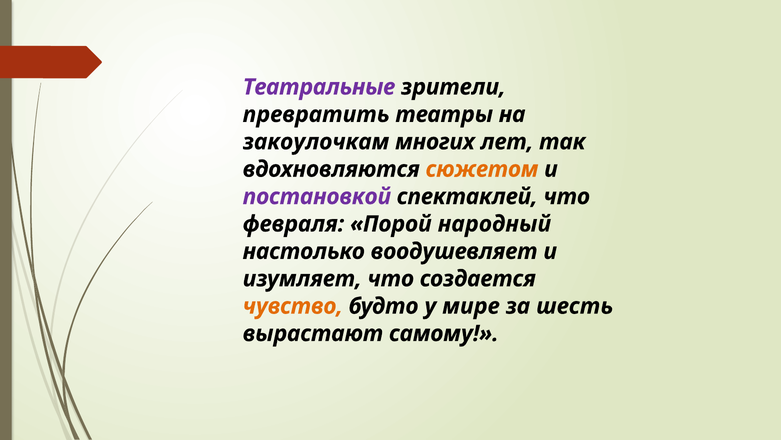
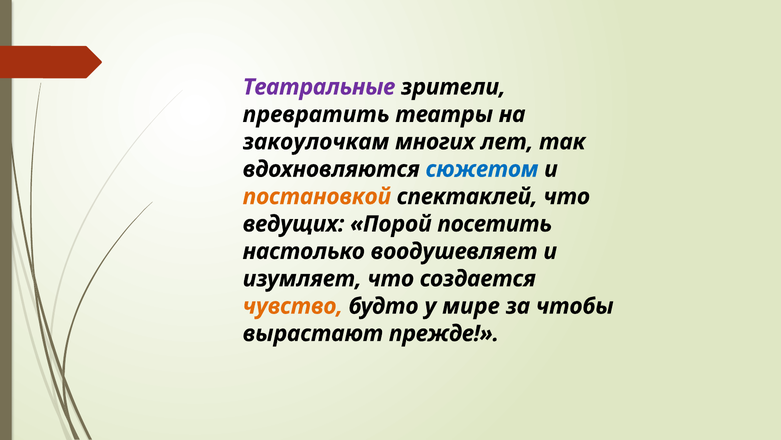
сюжетом colour: orange -> blue
постановкой colour: purple -> orange
февраля: февраля -> ведущих
народный: народный -> посетить
шесть: шесть -> чтобы
самому: самому -> прежде
